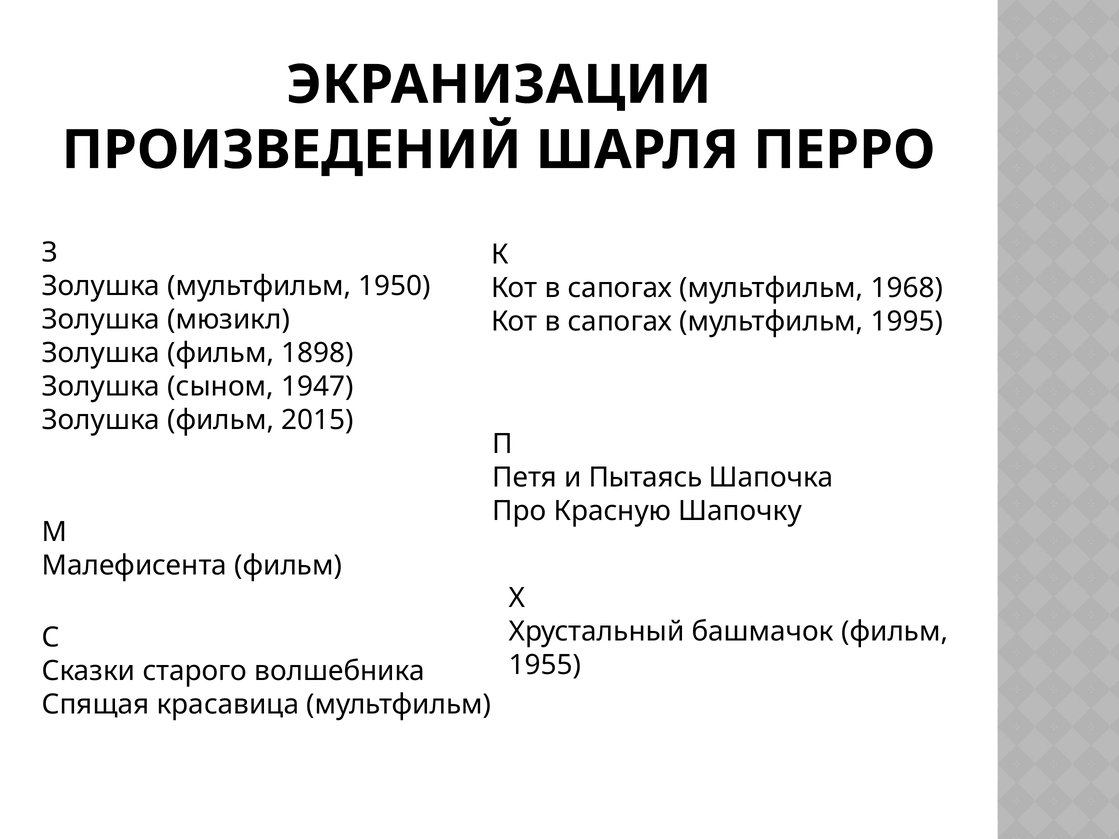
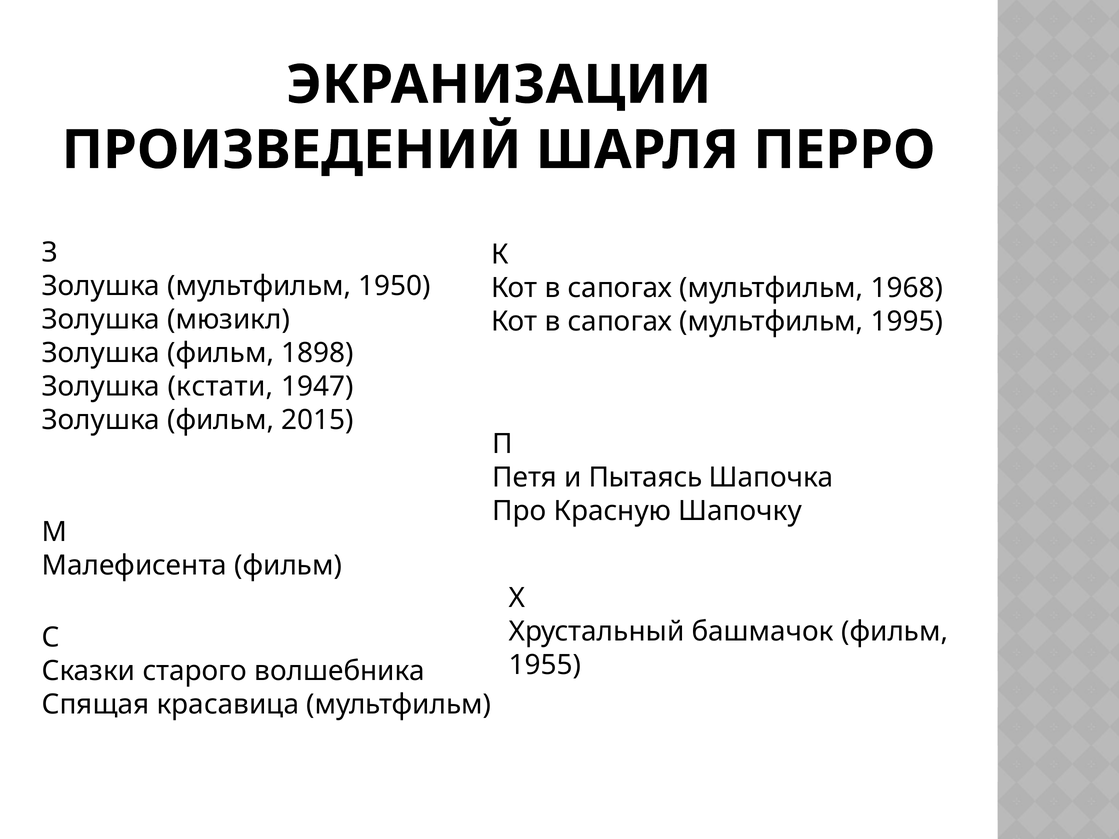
сыном: сыном -> кстати
